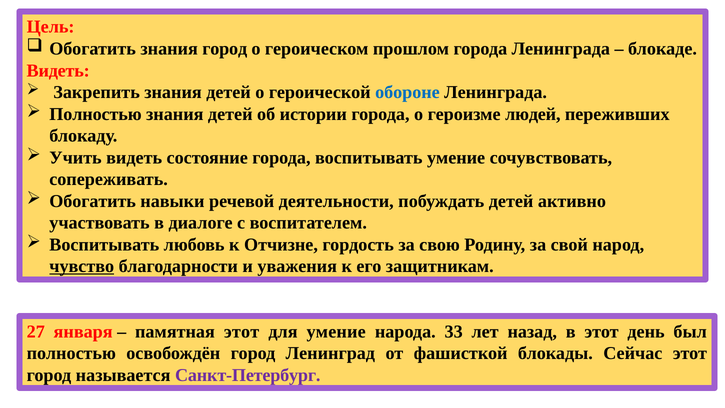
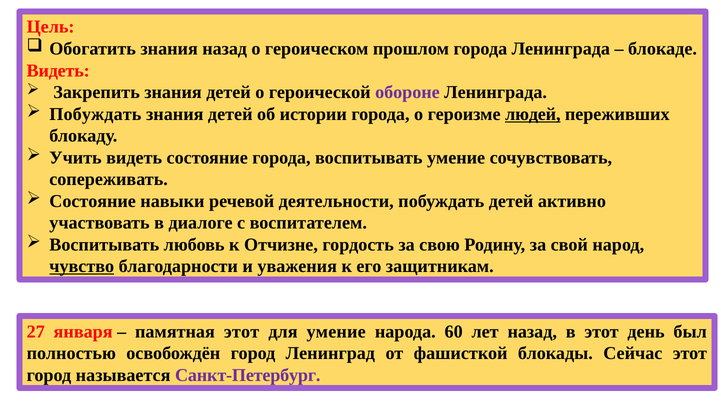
знания город: город -> назад
обороне colour: blue -> purple
Полностью at (95, 114): Полностью -> Побуждать
людей underline: none -> present
Обогатить at (93, 201): Обогатить -> Состояние
33: 33 -> 60
